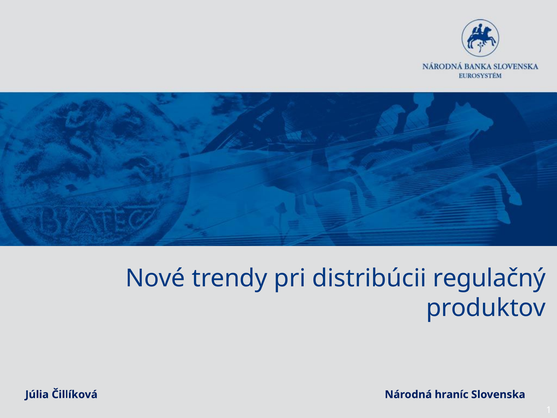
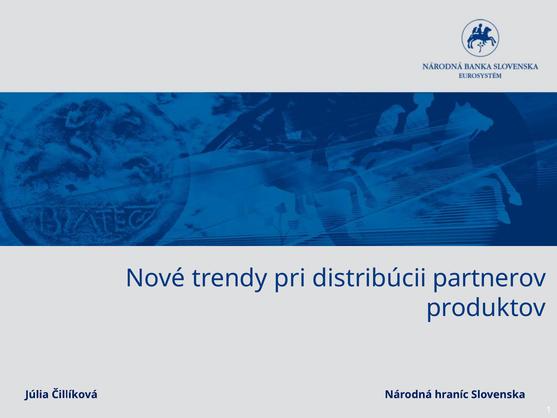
regulačný: regulačný -> partnerov
